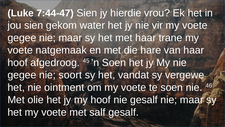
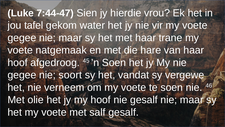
jou sien: sien -> tafel
ointment: ointment -> verneem
